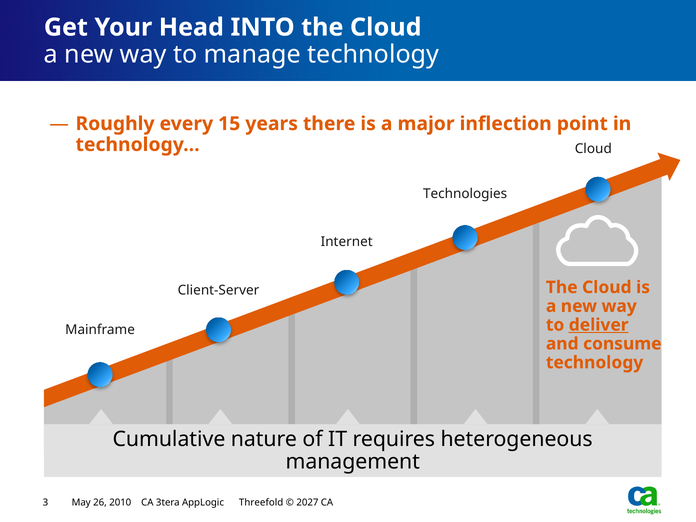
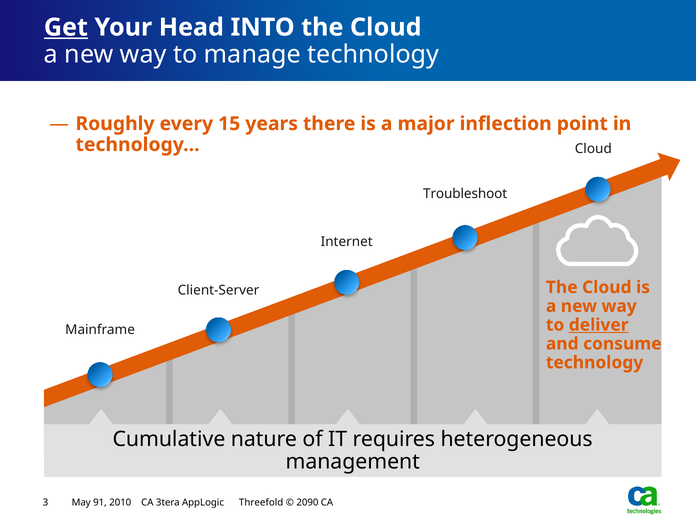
Get underline: none -> present
Technologies: Technologies -> Troubleshoot
26: 26 -> 91
2027: 2027 -> 2090
